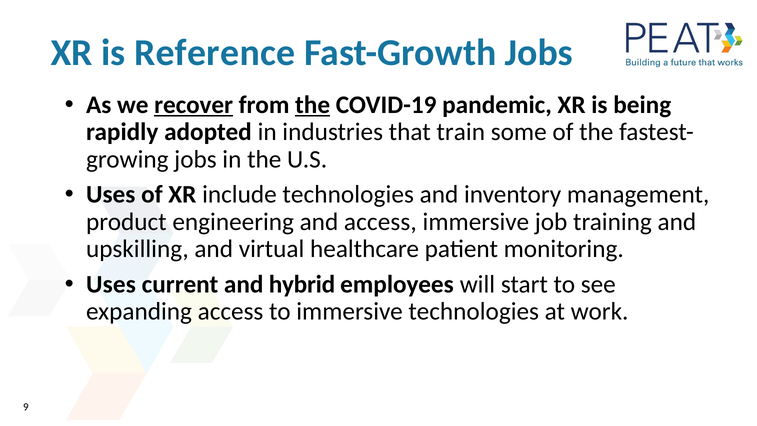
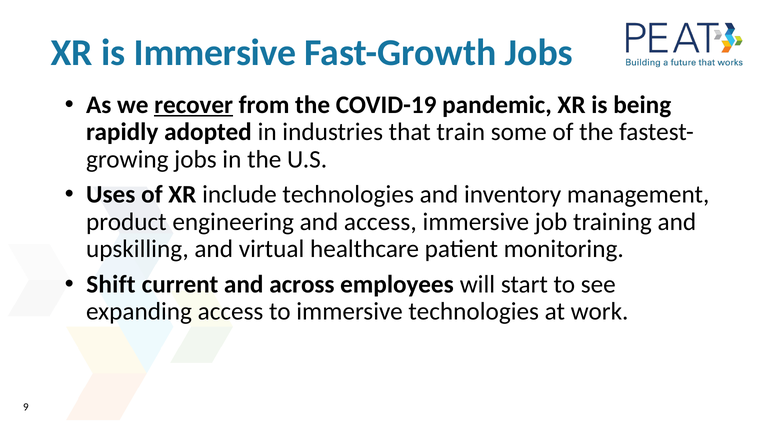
is Reference: Reference -> Immersive
the at (313, 105) underline: present -> none
Uses at (111, 284): Uses -> Shift
hybrid: hybrid -> across
